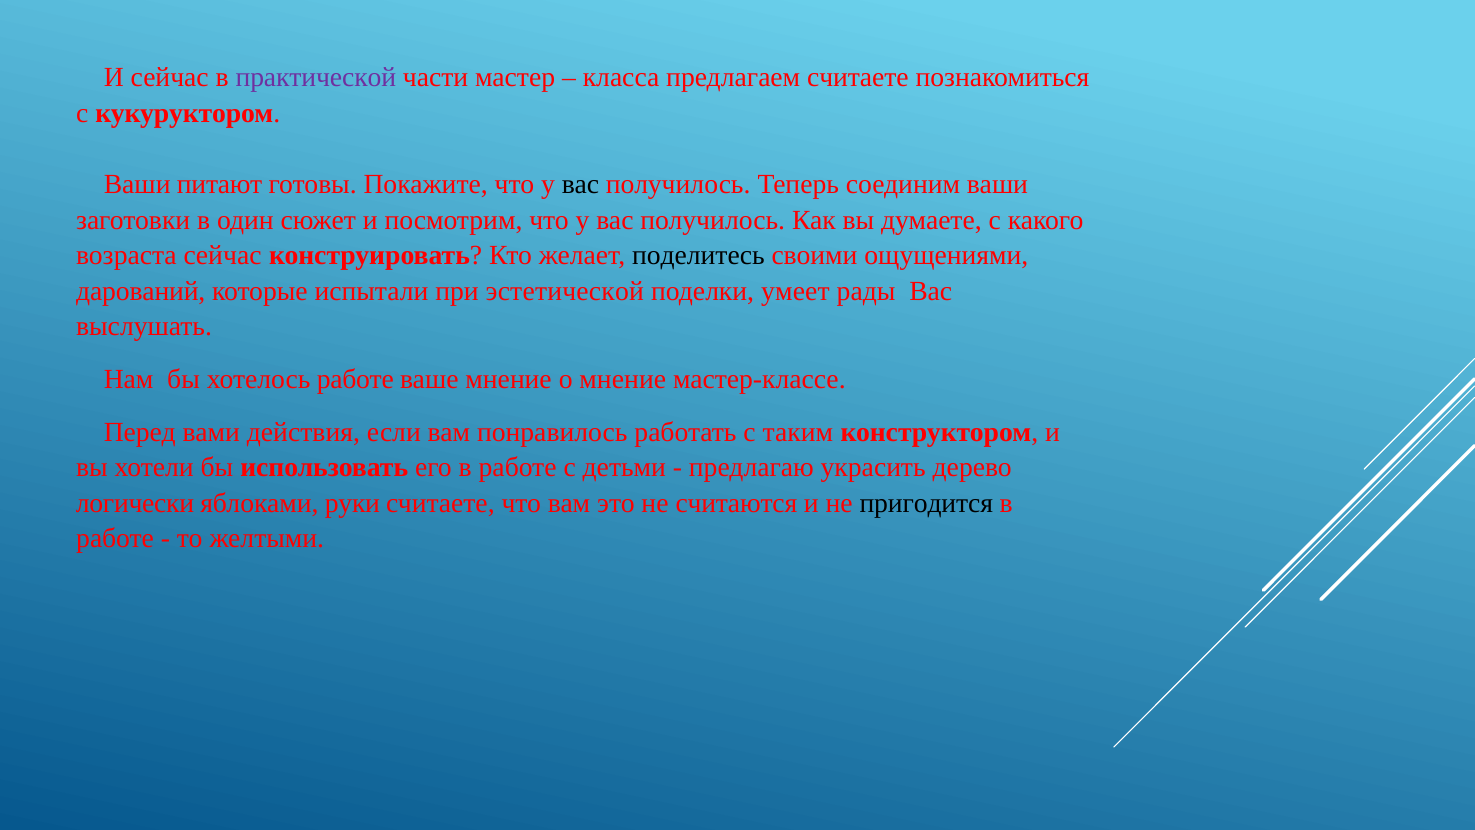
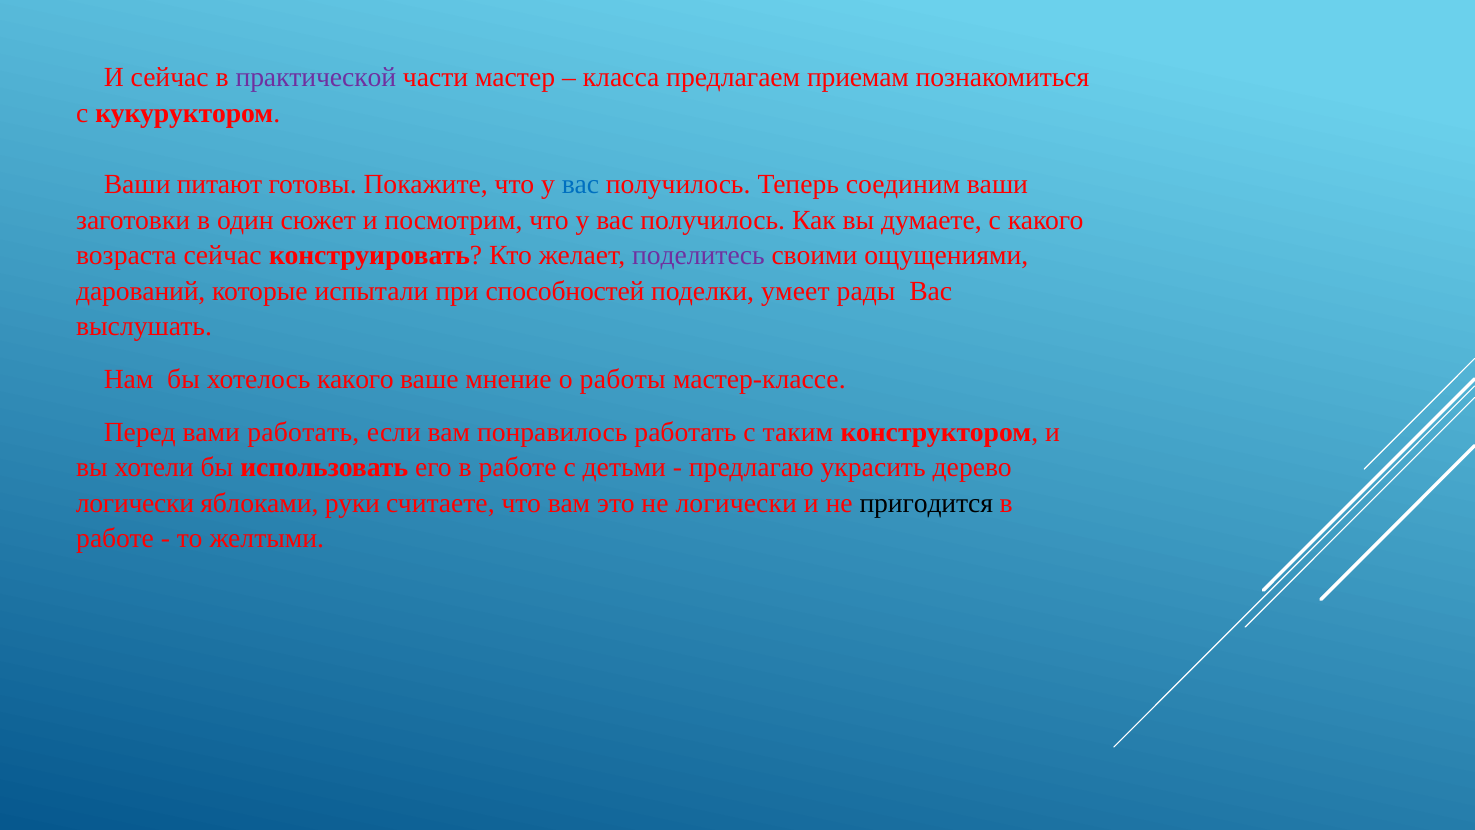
предлагаем считаете: считаете -> приемам
вас at (580, 184) colour: black -> blue
поделитесь colour: black -> purple
эстетической: эстетической -> способностей
хотелось работе: работе -> какого
о мнение: мнение -> работы
вами действия: действия -> работать
не считаются: считаются -> логически
